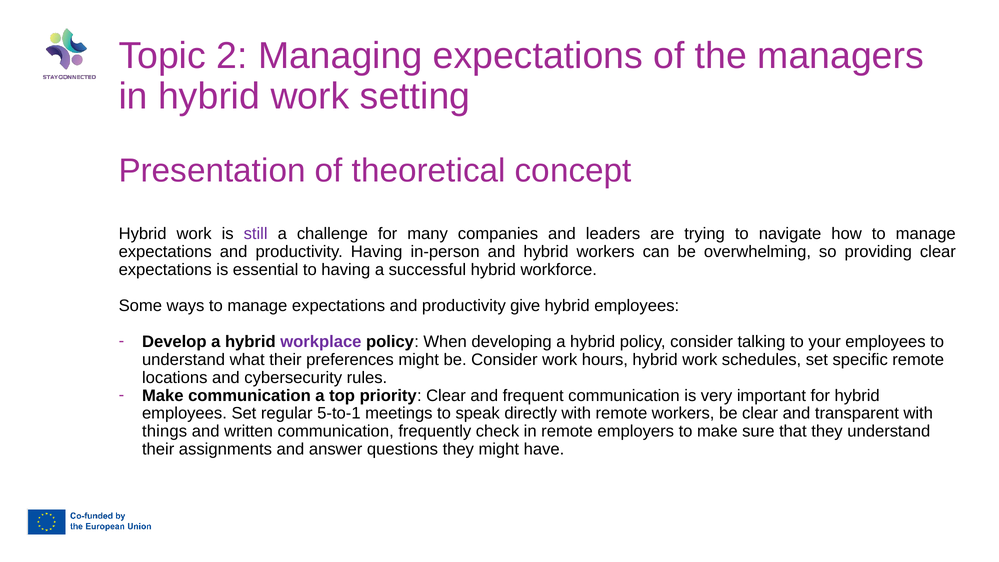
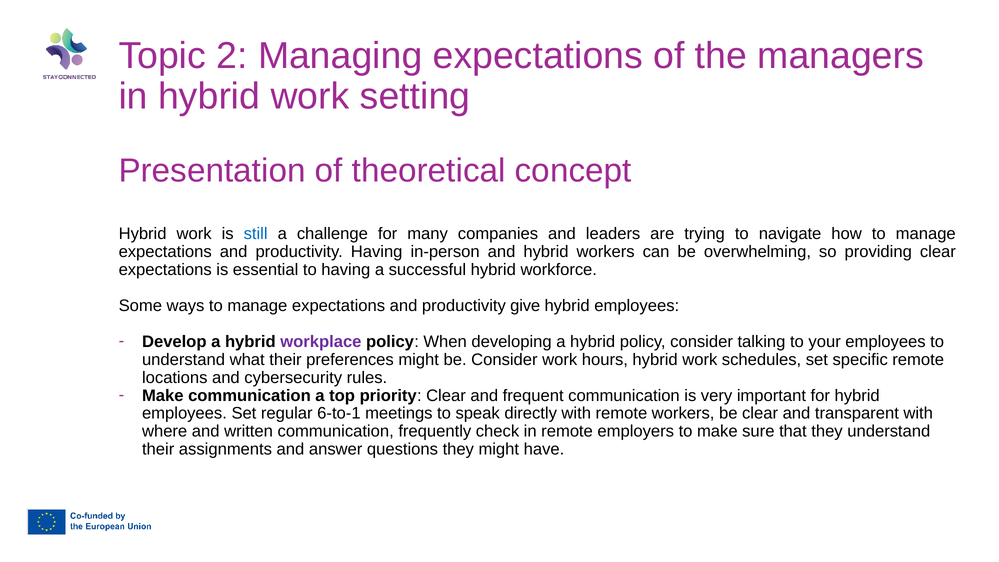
still colour: purple -> blue
5-to-1: 5-to-1 -> 6-to-1
things: things -> where
